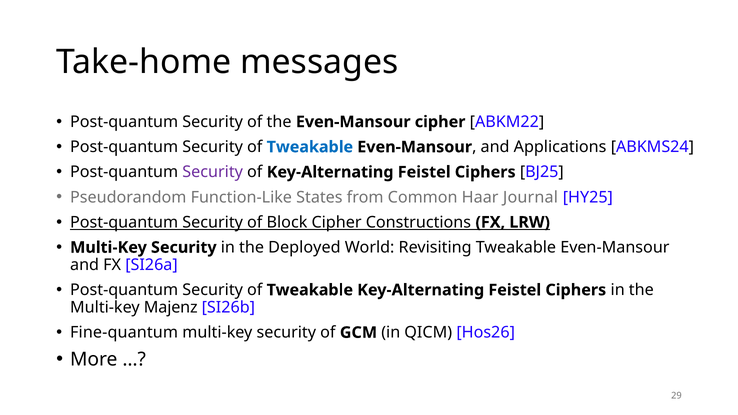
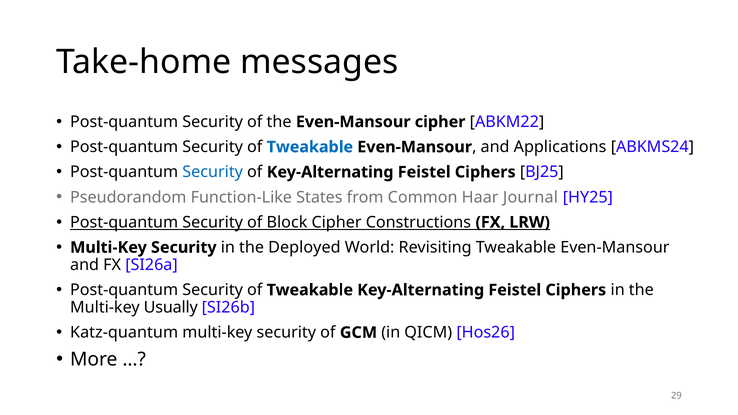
Security at (213, 172) colour: purple -> blue
Majenz: Majenz -> Usually
Fine-quantum: Fine-quantum -> Katz-quantum
